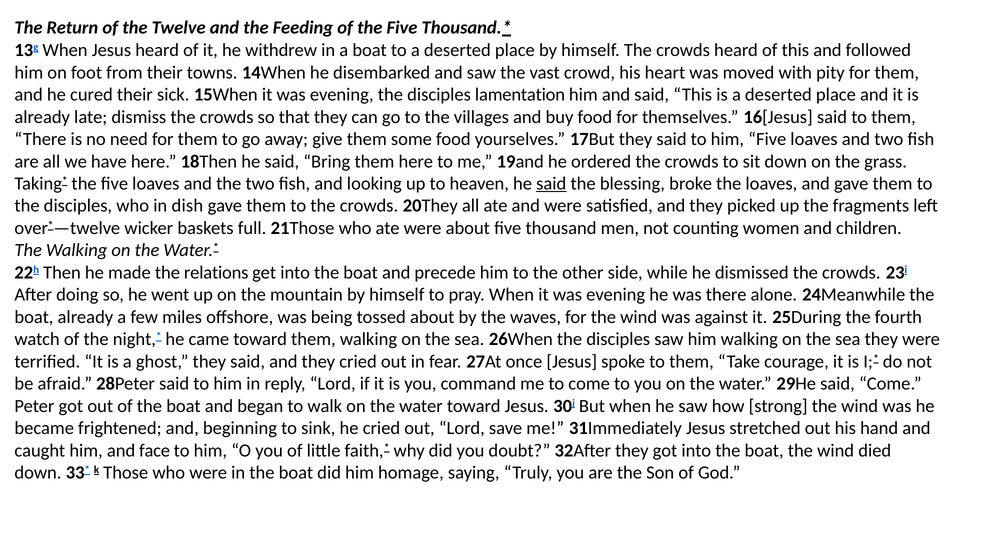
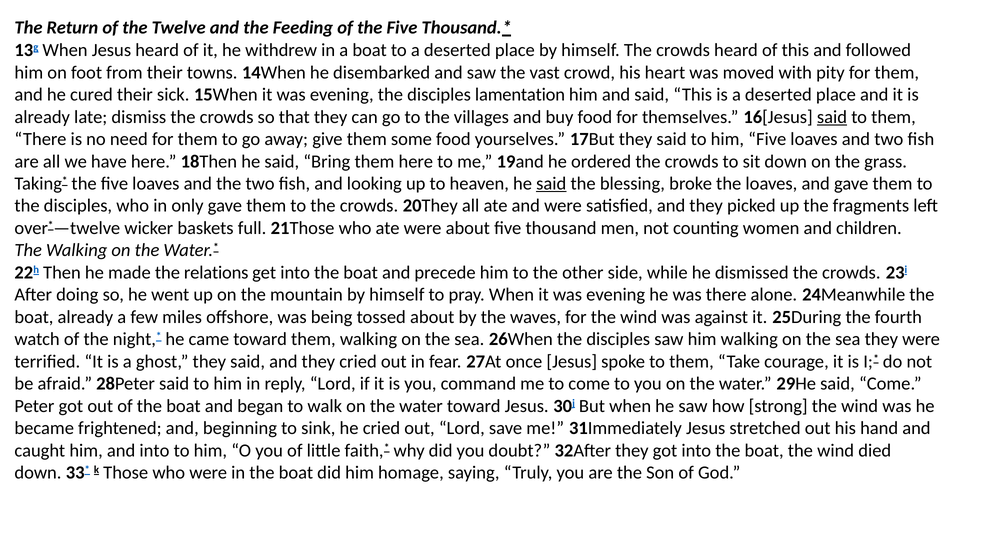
said at (832, 117) underline: none -> present
dish: dish -> only
and face: face -> into
